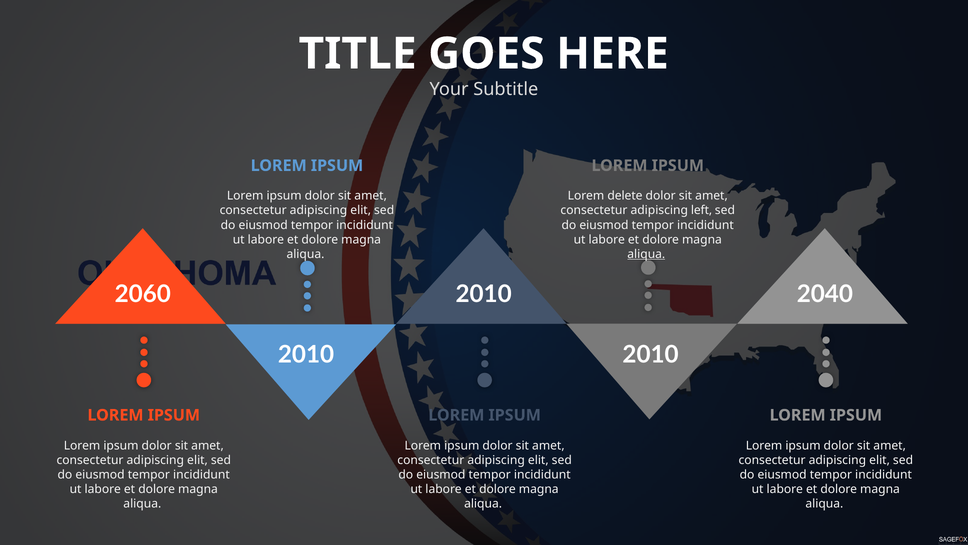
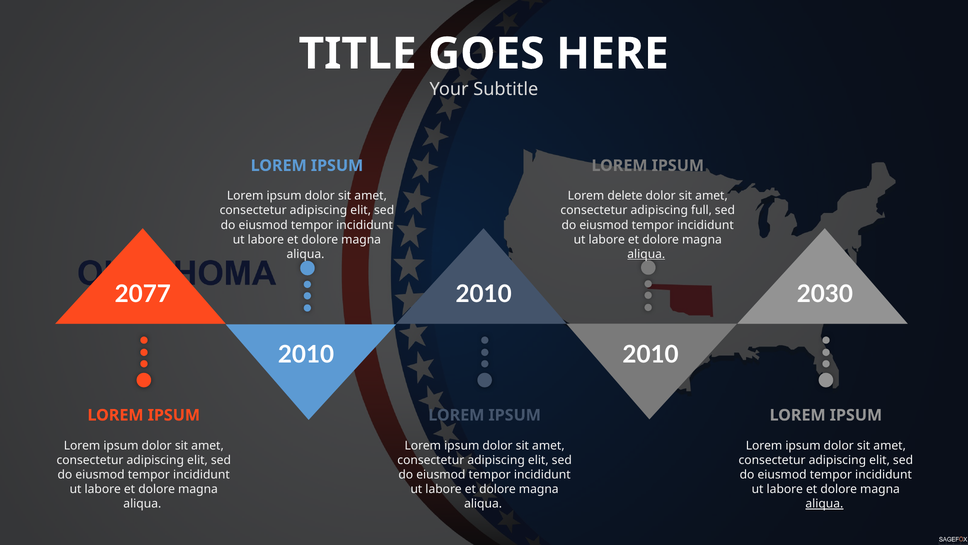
left: left -> full
2060: 2060 -> 2077
2040: 2040 -> 2030
aliqua at (824, 503) underline: none -> present
